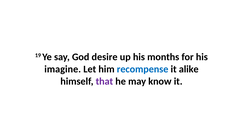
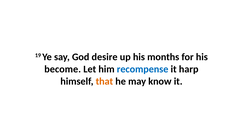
imagine: imagine -> become
alike: alike -> harp
that colour: purple -> orange
